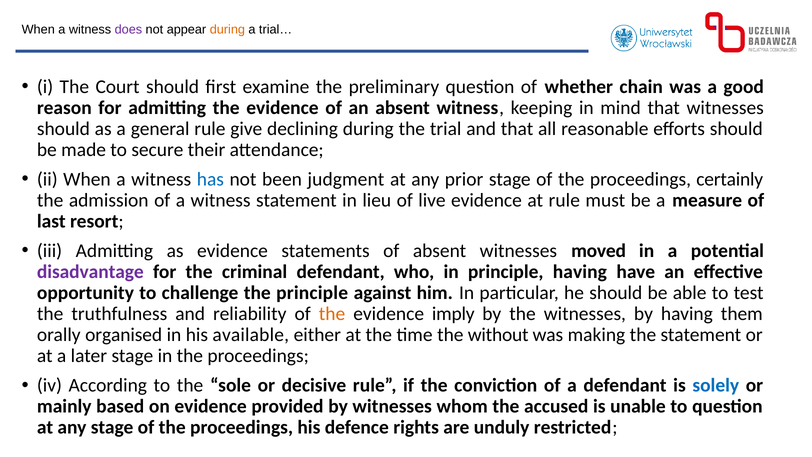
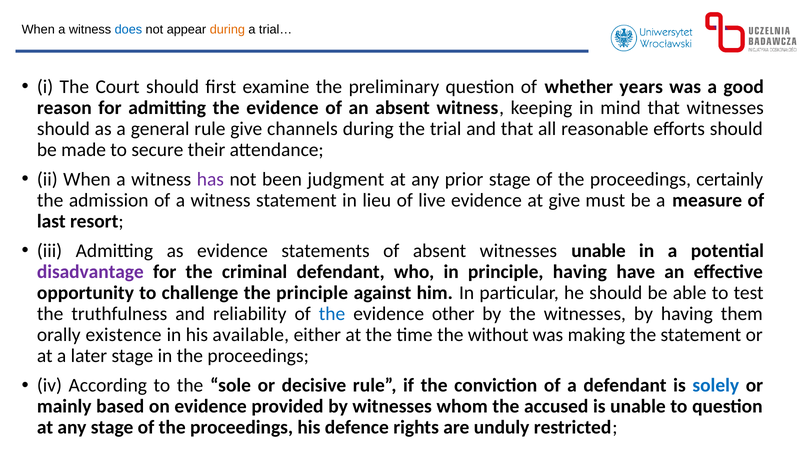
does colour: purple -> blue
chain: chain -> years
declining: declining -> channels
has colour: blue -> purple
at rule: rule -> give
witnesses moved: moved -> unable
the at (332, 314) colour: orange -> blue
imply: imply -> other
organised: organised -> existence
